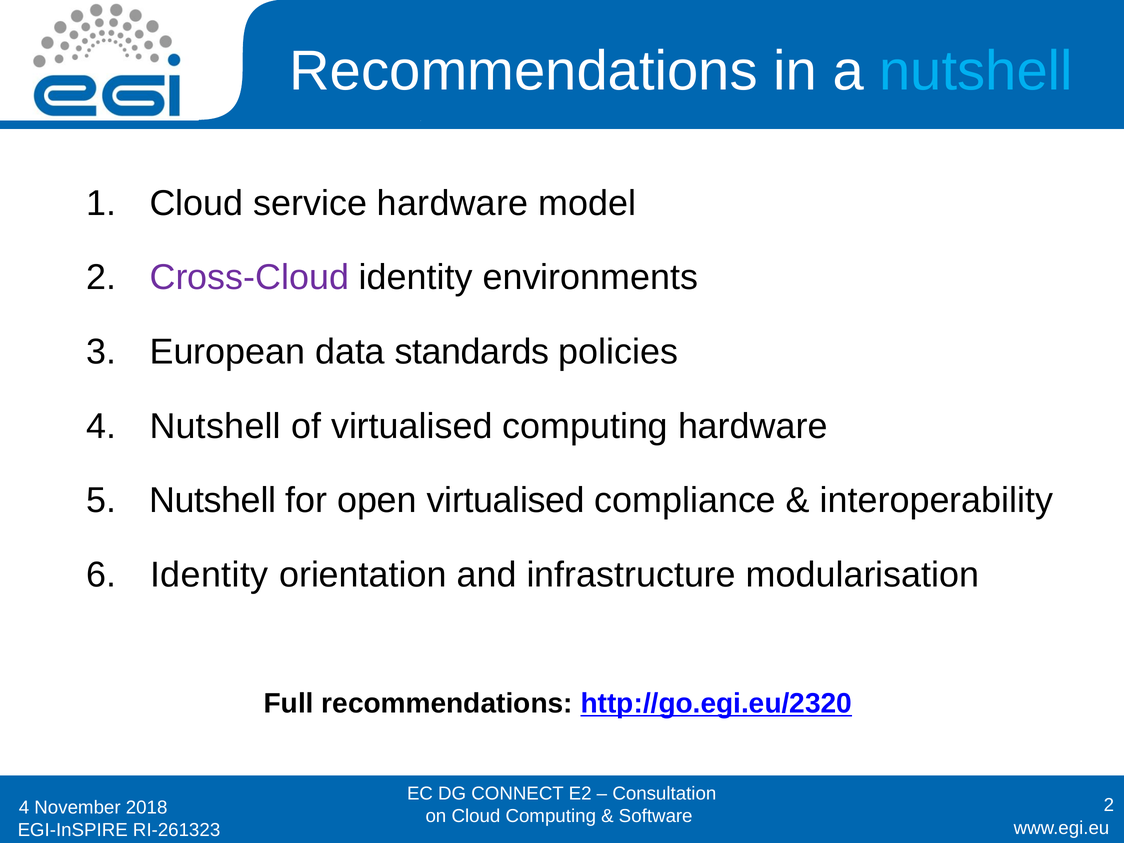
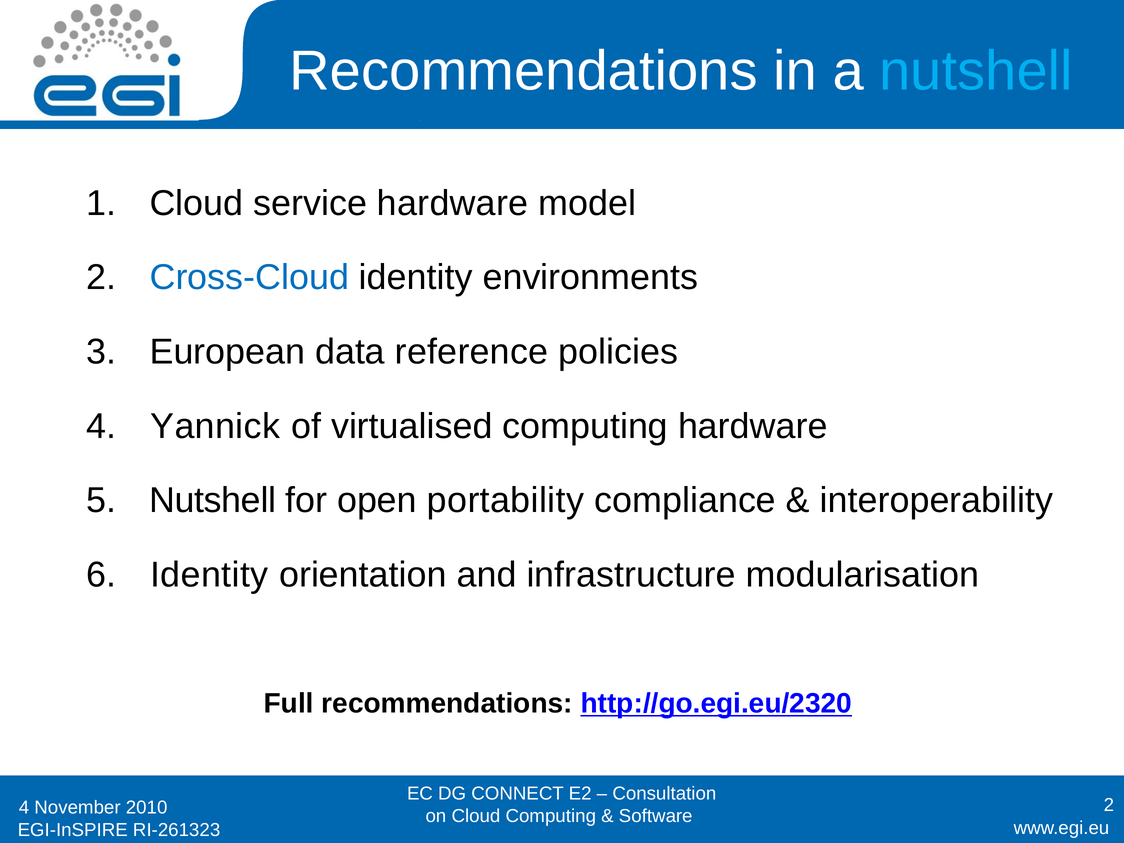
Cross-Cloud colour: purple -> blue
standards: standards -> reference
4 Nutshell: Nutshell -> Yannick
open virtualised: virtualised -> portability
2018: 2018 -> 2010
